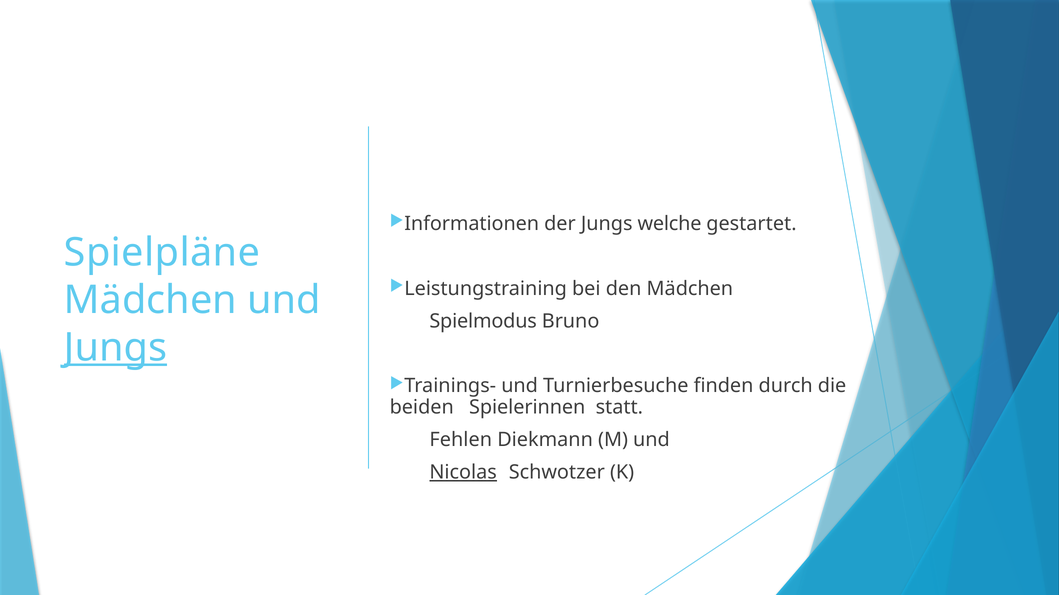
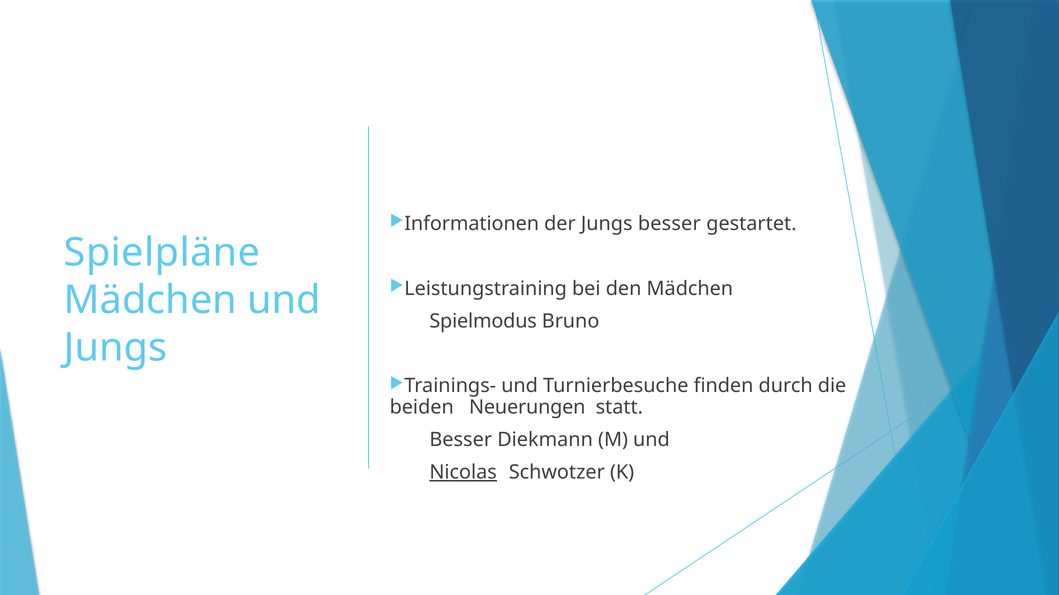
Jungs welche: welche -> besser
Jungs at (115, 348) underline: present -> none
Spielerinnen: Spielerinnen -> Neuerungen
Fehlen at (461, 440): Fehlen -> Besser
